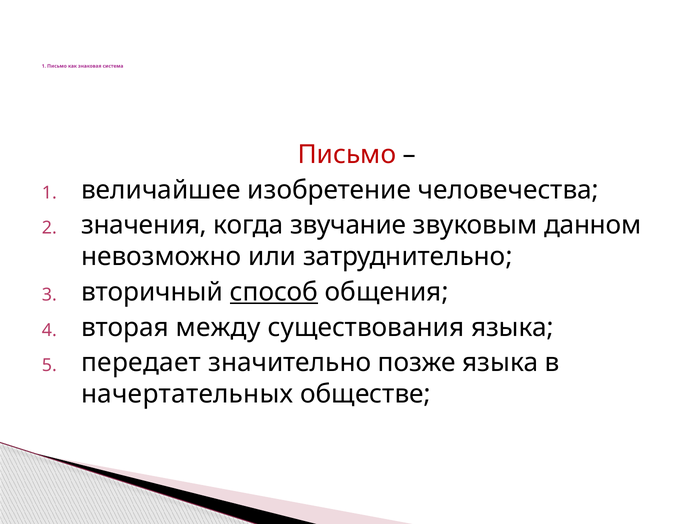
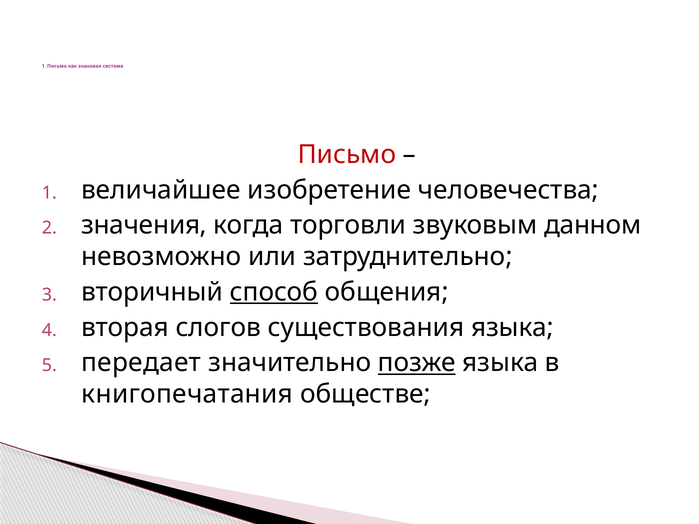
звучание: звучание -> торговли
между: между -> слогов
позже underline: none -> present
начертательных: начертательных -> книгопечатания
